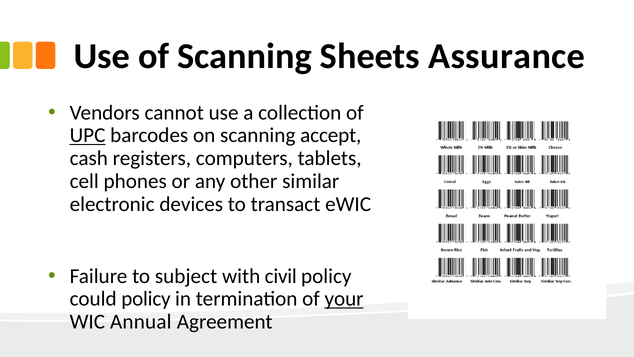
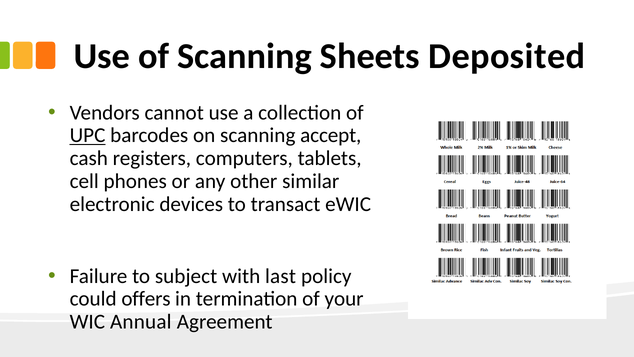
Assurance: Assurance -> Deposited
civil: civil -> last
could policy: policy -> offers
your underline: present -> none
